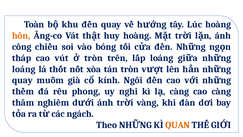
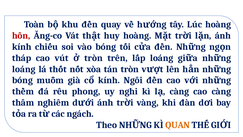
hôn colour: orange -> red
công at (22, 47): công -> kính
quay at (22, 80): quay -> bóng
